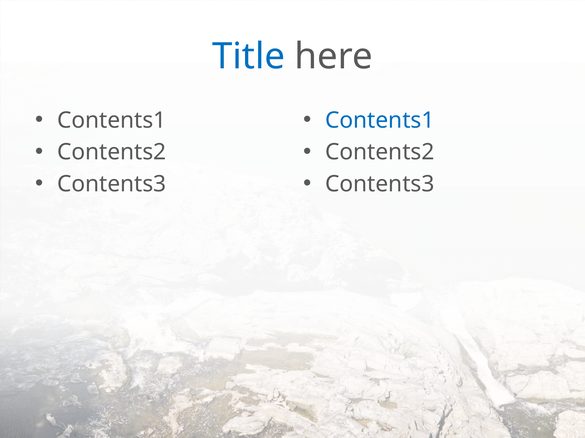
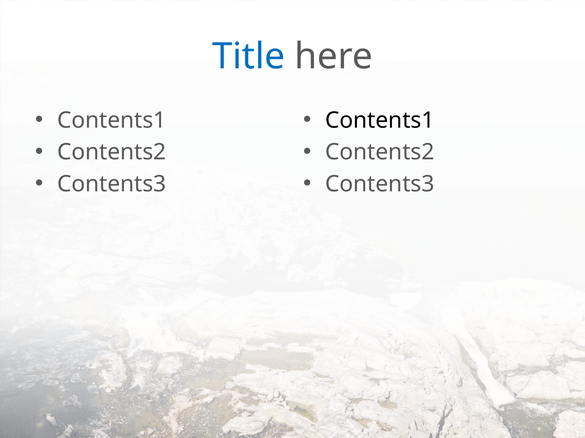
Contents1 at (380, 121) colour: blue -> black
